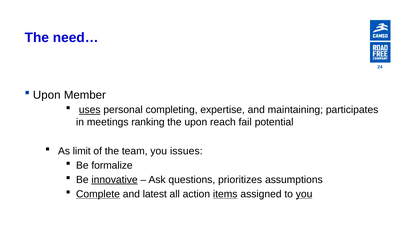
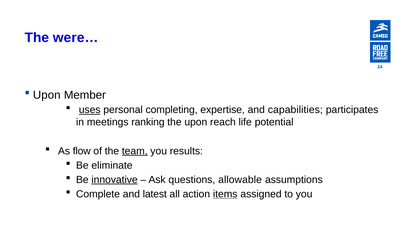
need…: need… -> were…
maintaining: maintaining -> capabilities
fail: fail -> life
limit: limit -> flow
team underline: none -> present
issues: issues -> results
formalize: formalize -> eliminate
prioritizes: prioritizes -> allowable
Complete underline: present -> none
you at (304, 194) underline: present -> none
